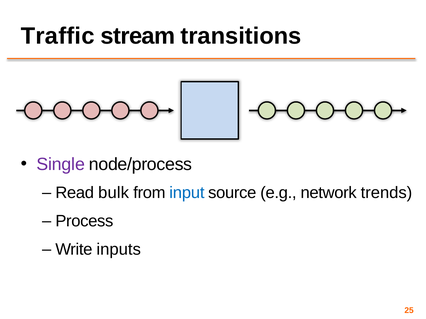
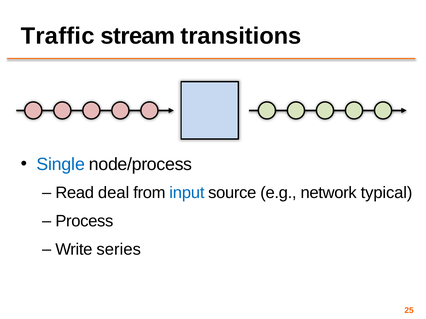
Single colour: purple -> blue
bulk: bulk -> deal
trends: trends -> typical
inputs: inputs -> series
